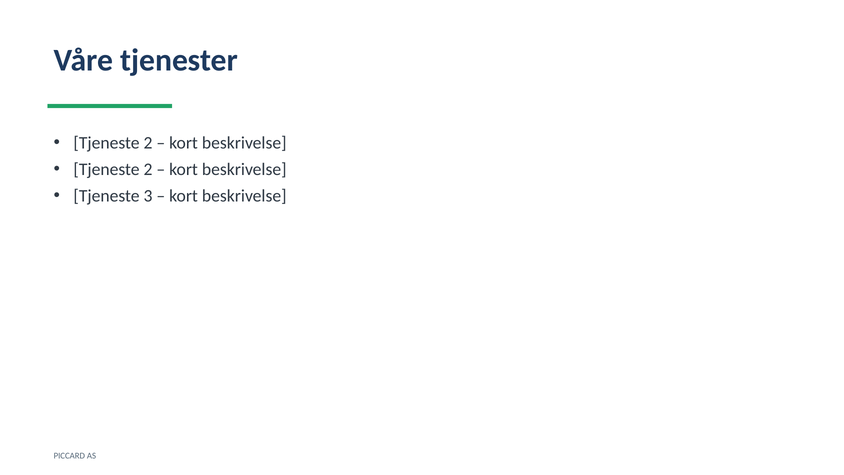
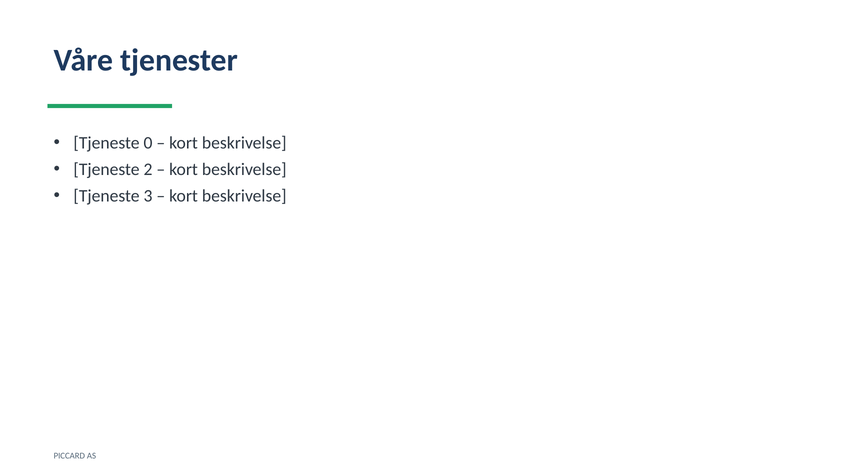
2 at (148, 143): 2 -> 0
